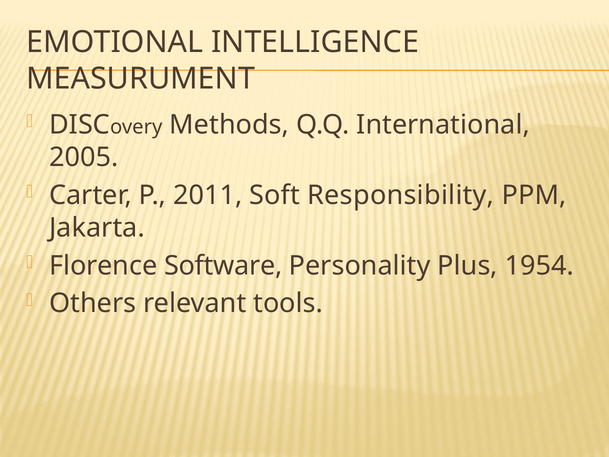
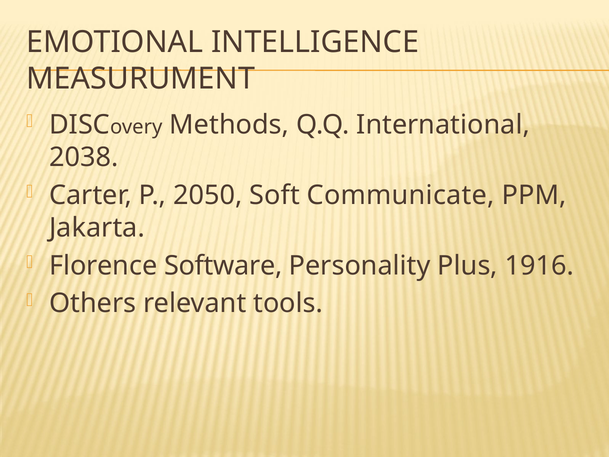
2005: 2005 -> 2038
2011: 2011 -> 2050
Responsibility: Responsibility -> Communicate
1954: 1954 -> 1916
